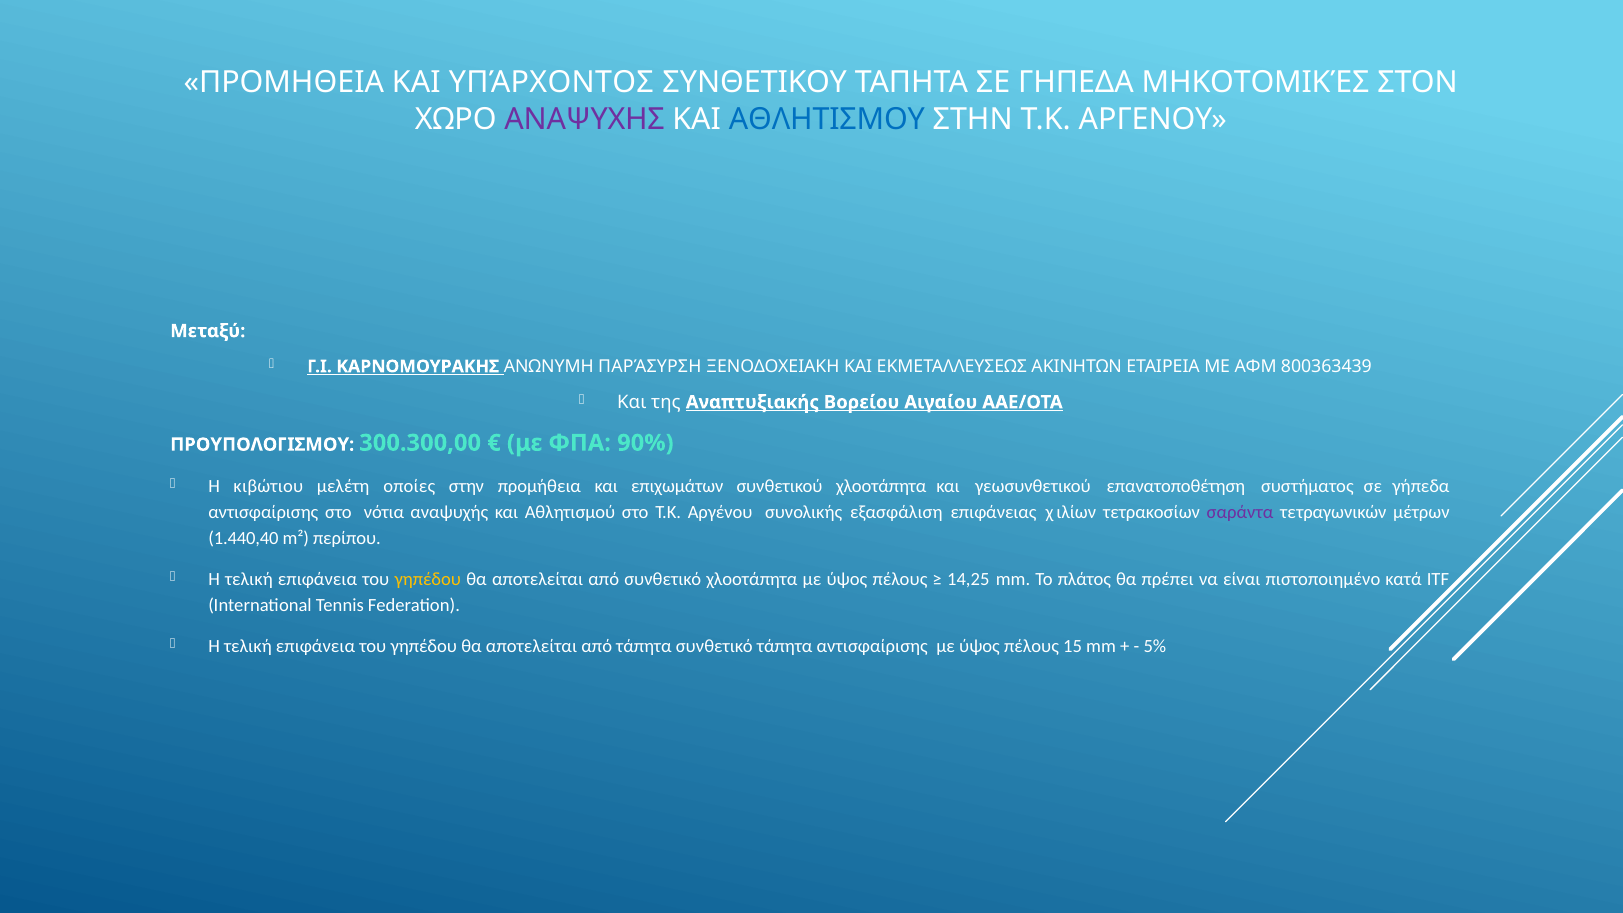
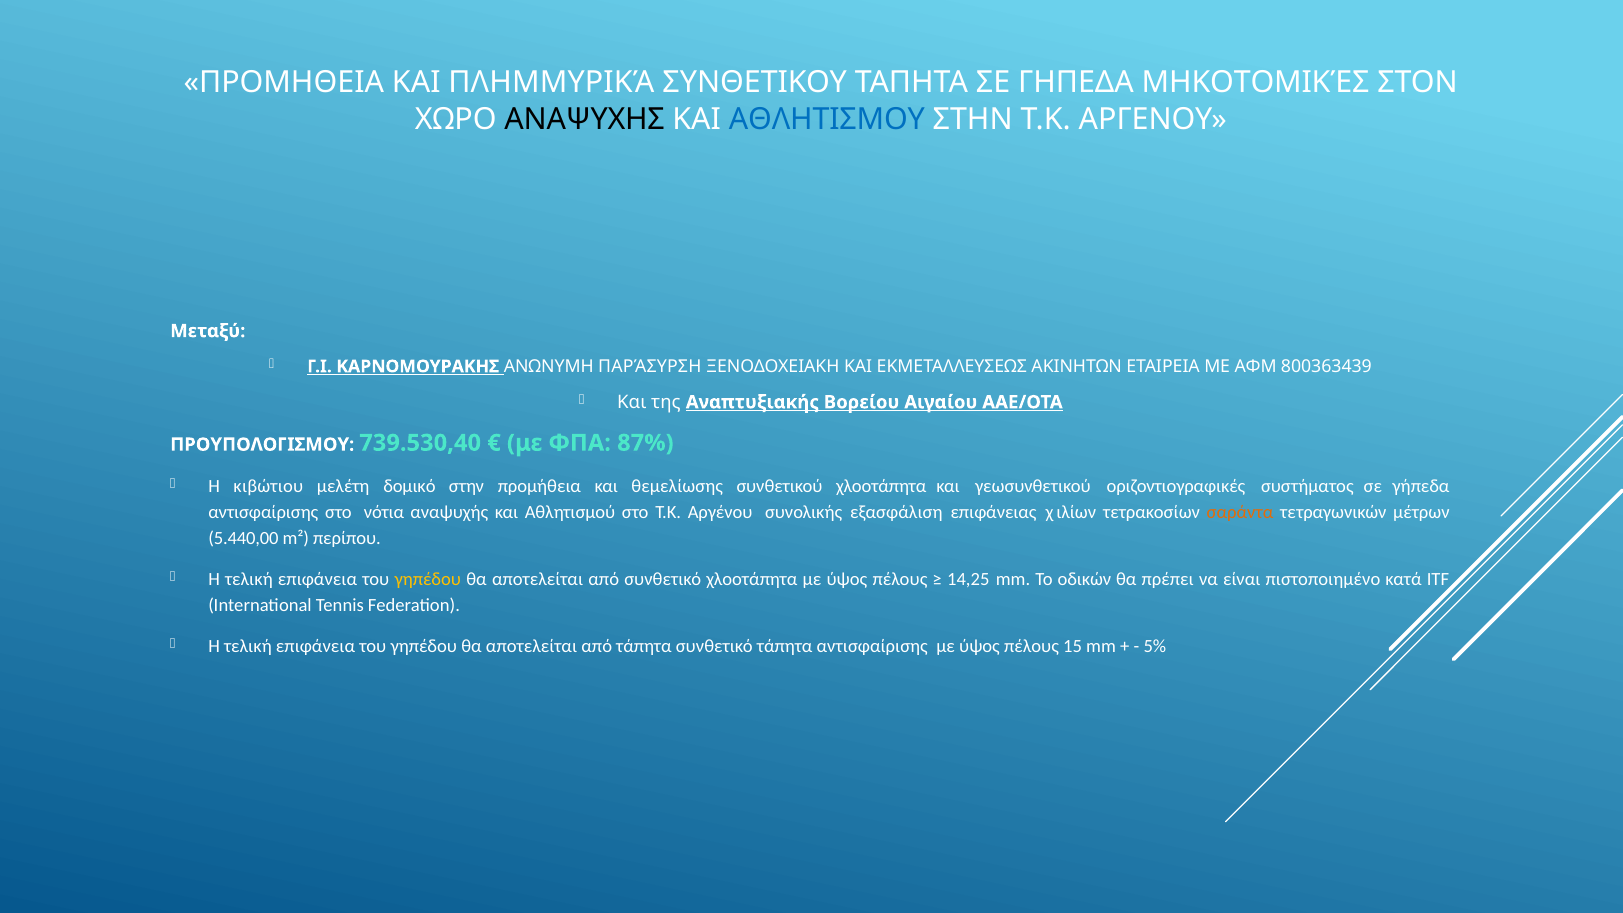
ΥΠΆΡΧΟΝΤΟΣ: ΥΠΆΡΧΟΝΤΟΣ -> ΠΛΗΜΜΥΡΙΚΆ
ΑΝΑΨΥΧΗΣ colour: purple -> black
300.300,00: 300.300,00 -> 739.530,40
90%: 90% -> 87%
οποίες: οποίες -> δομικό
επιχωμάτων: επιχωμάτων -> θεμελίωσης
επανατοποθέτηση: επανατοποθέτηση -> οριζοντιογραφικές
σαράντα colour: purple -> orange
1.440,40: 1.440,40 -> 5.440,00
πλάτος: πλάτος -> οδικών
